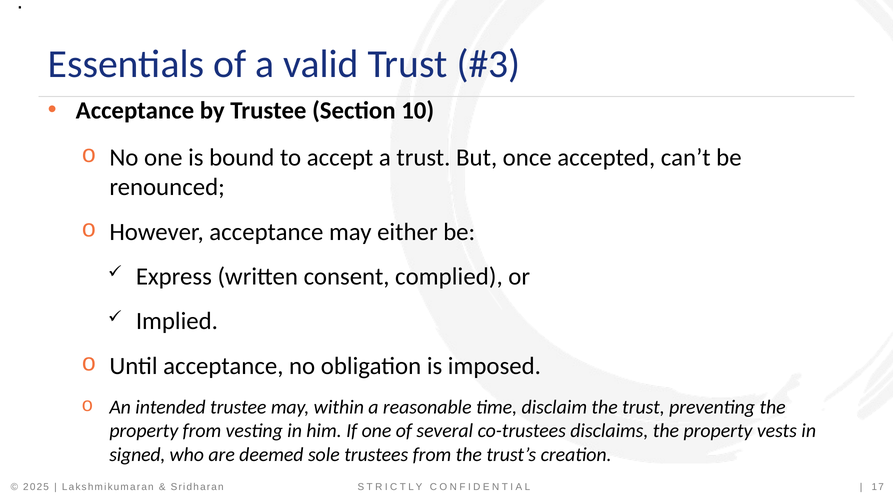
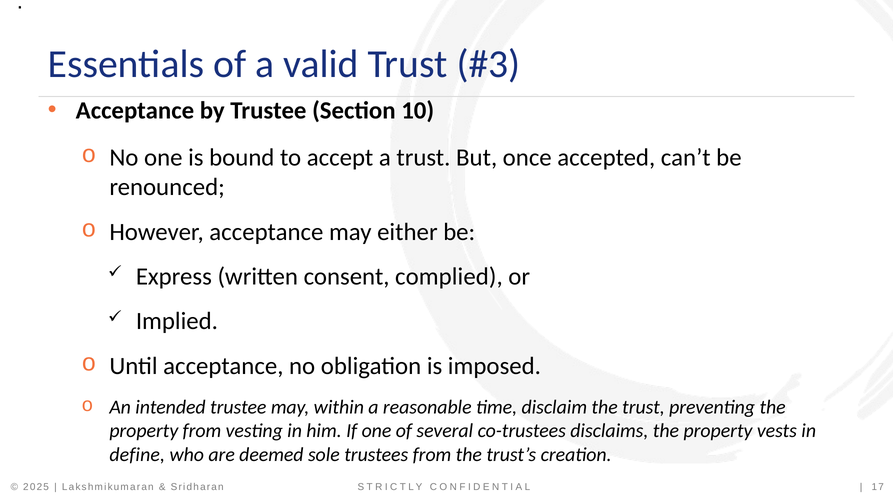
signed: signed -> define
